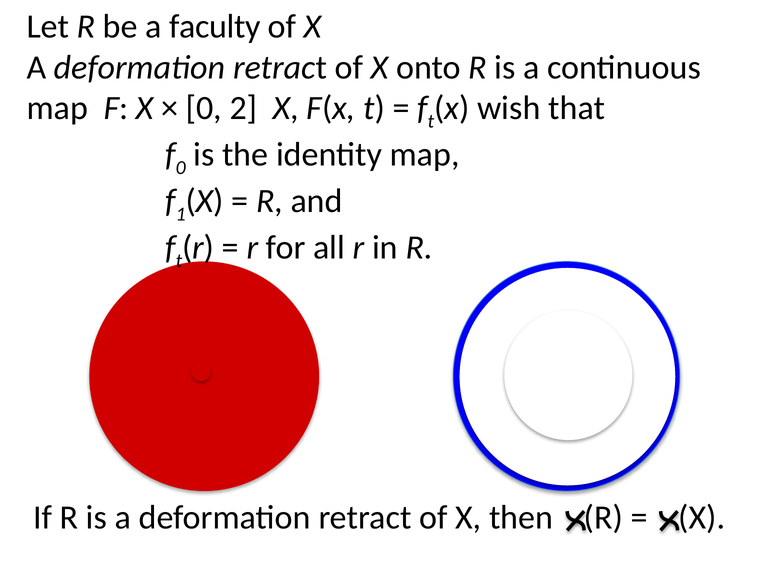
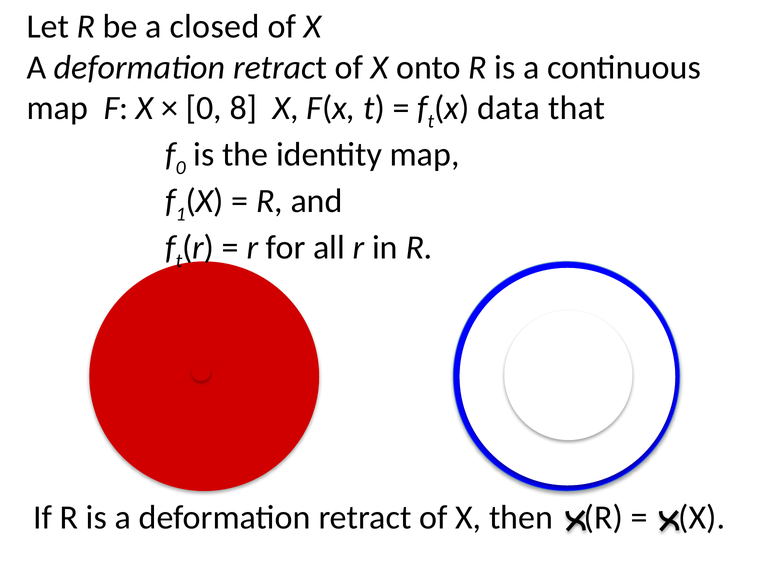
faculty: faculty -> closed
2: 2 -> 8
wish: wish -> data
